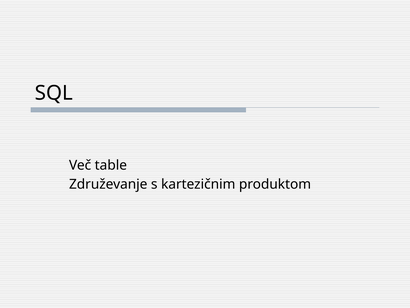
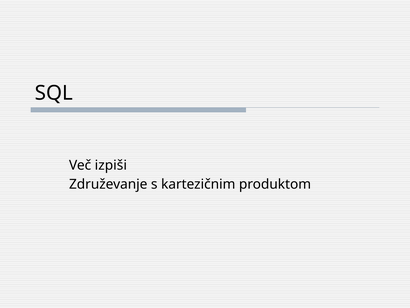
table: table -> izpiši
